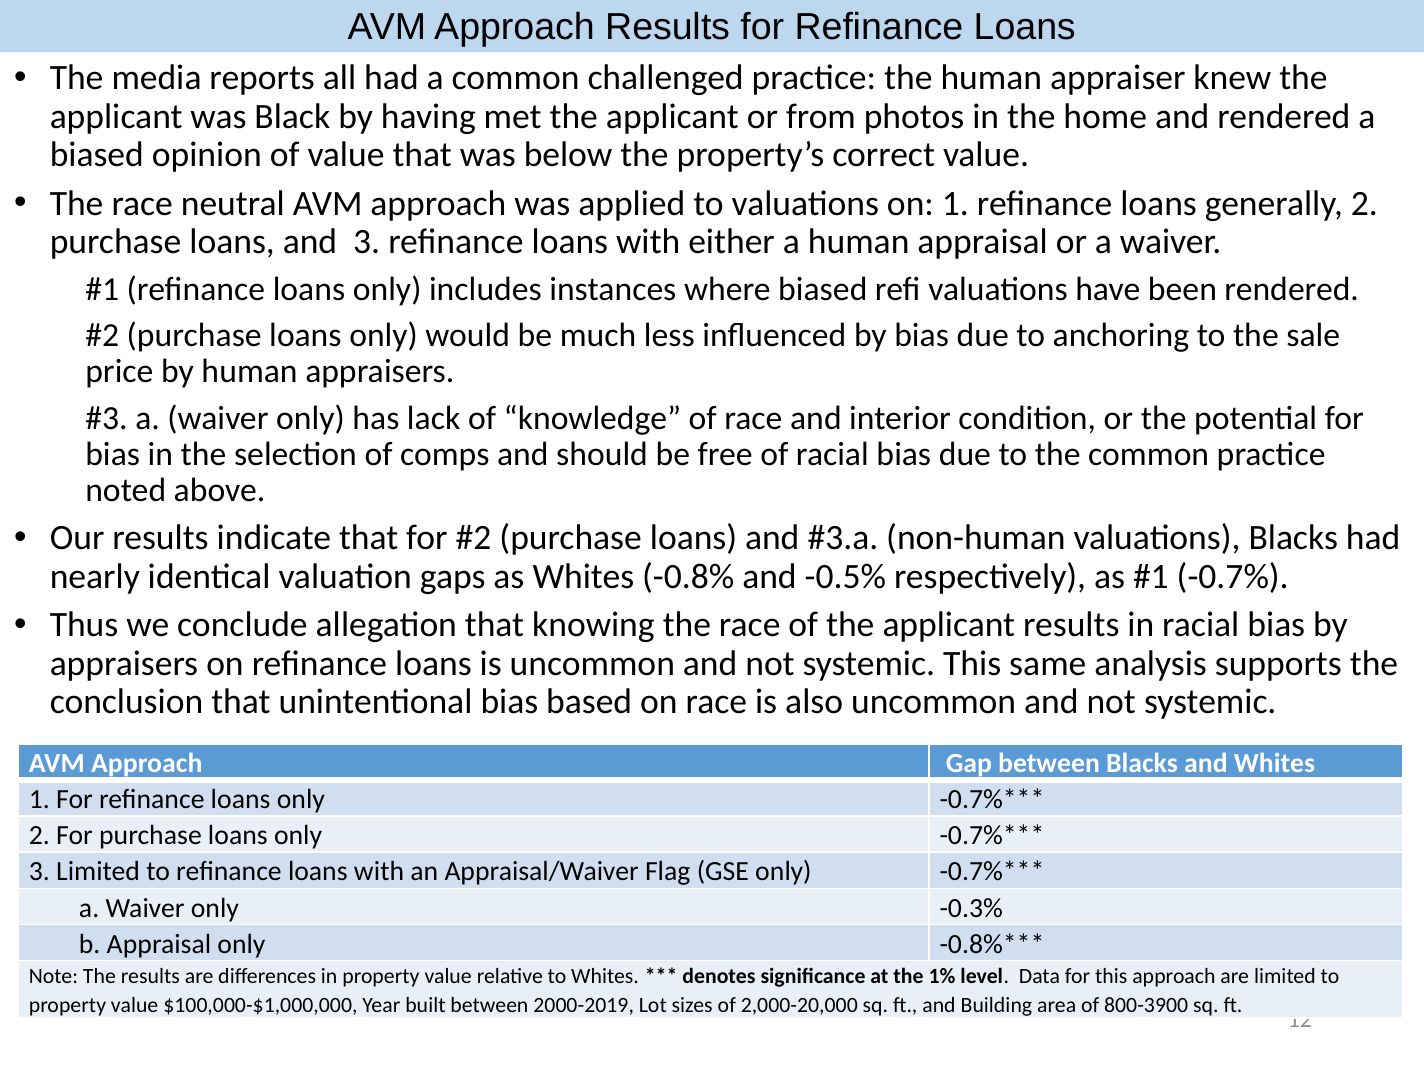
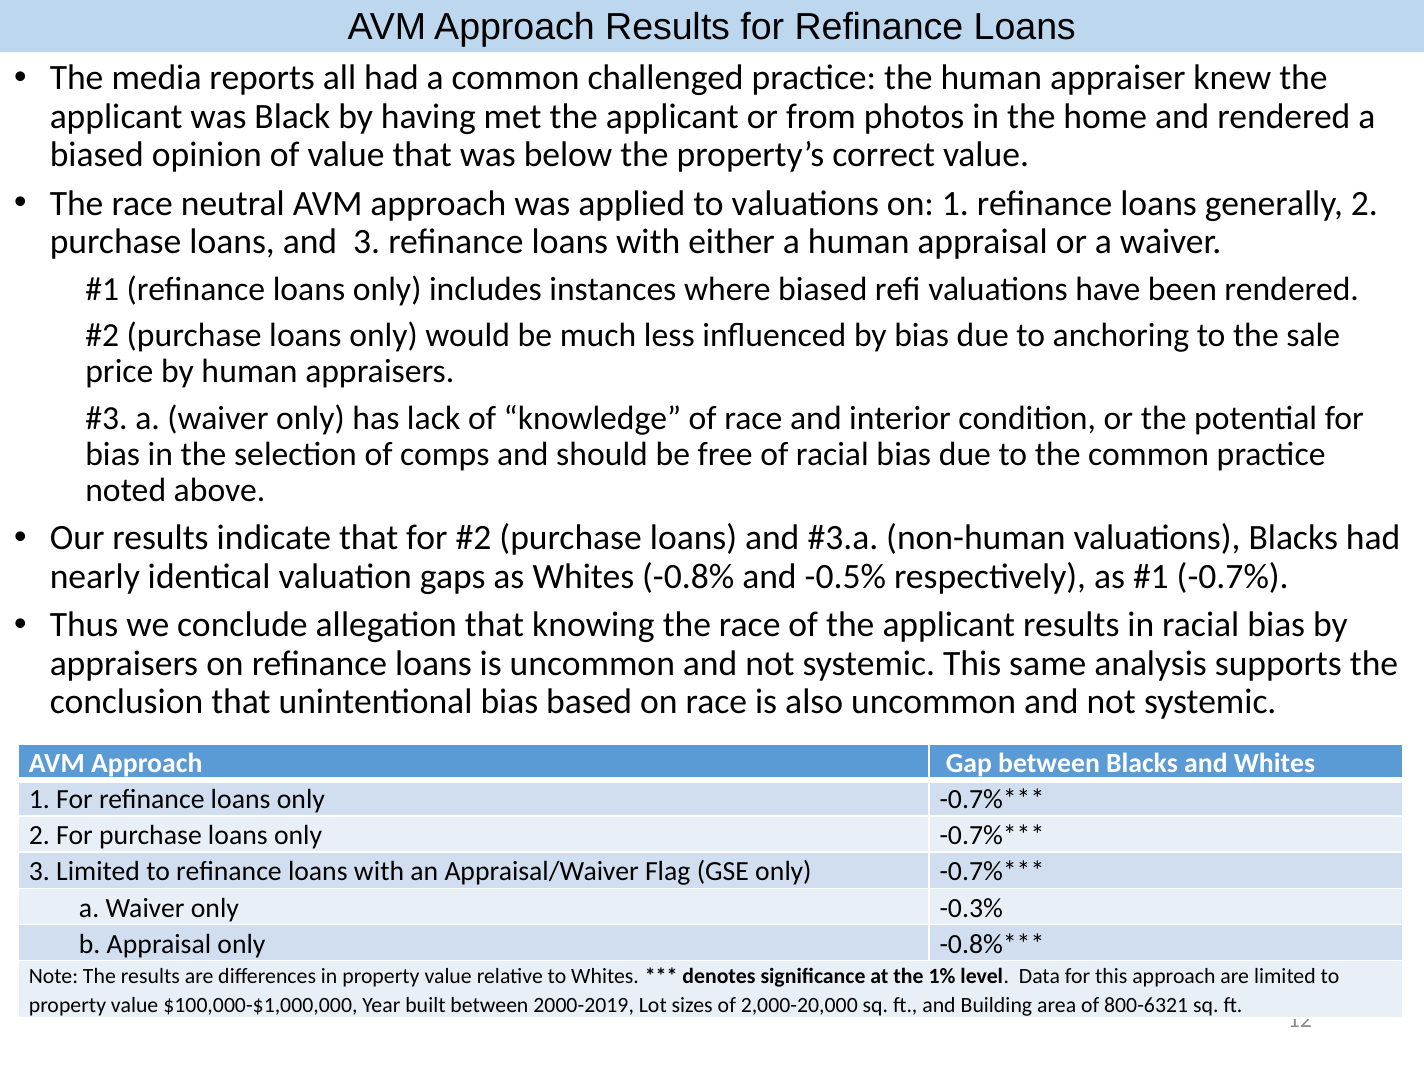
800-3900: 800-3900 -> 800-6321
